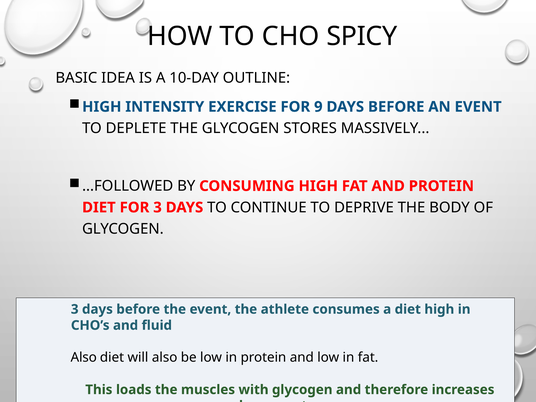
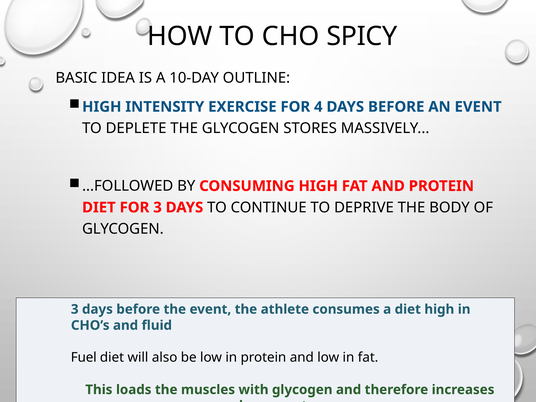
9: 9 -> 4
Also at (84, 358): Also -> Fuel
